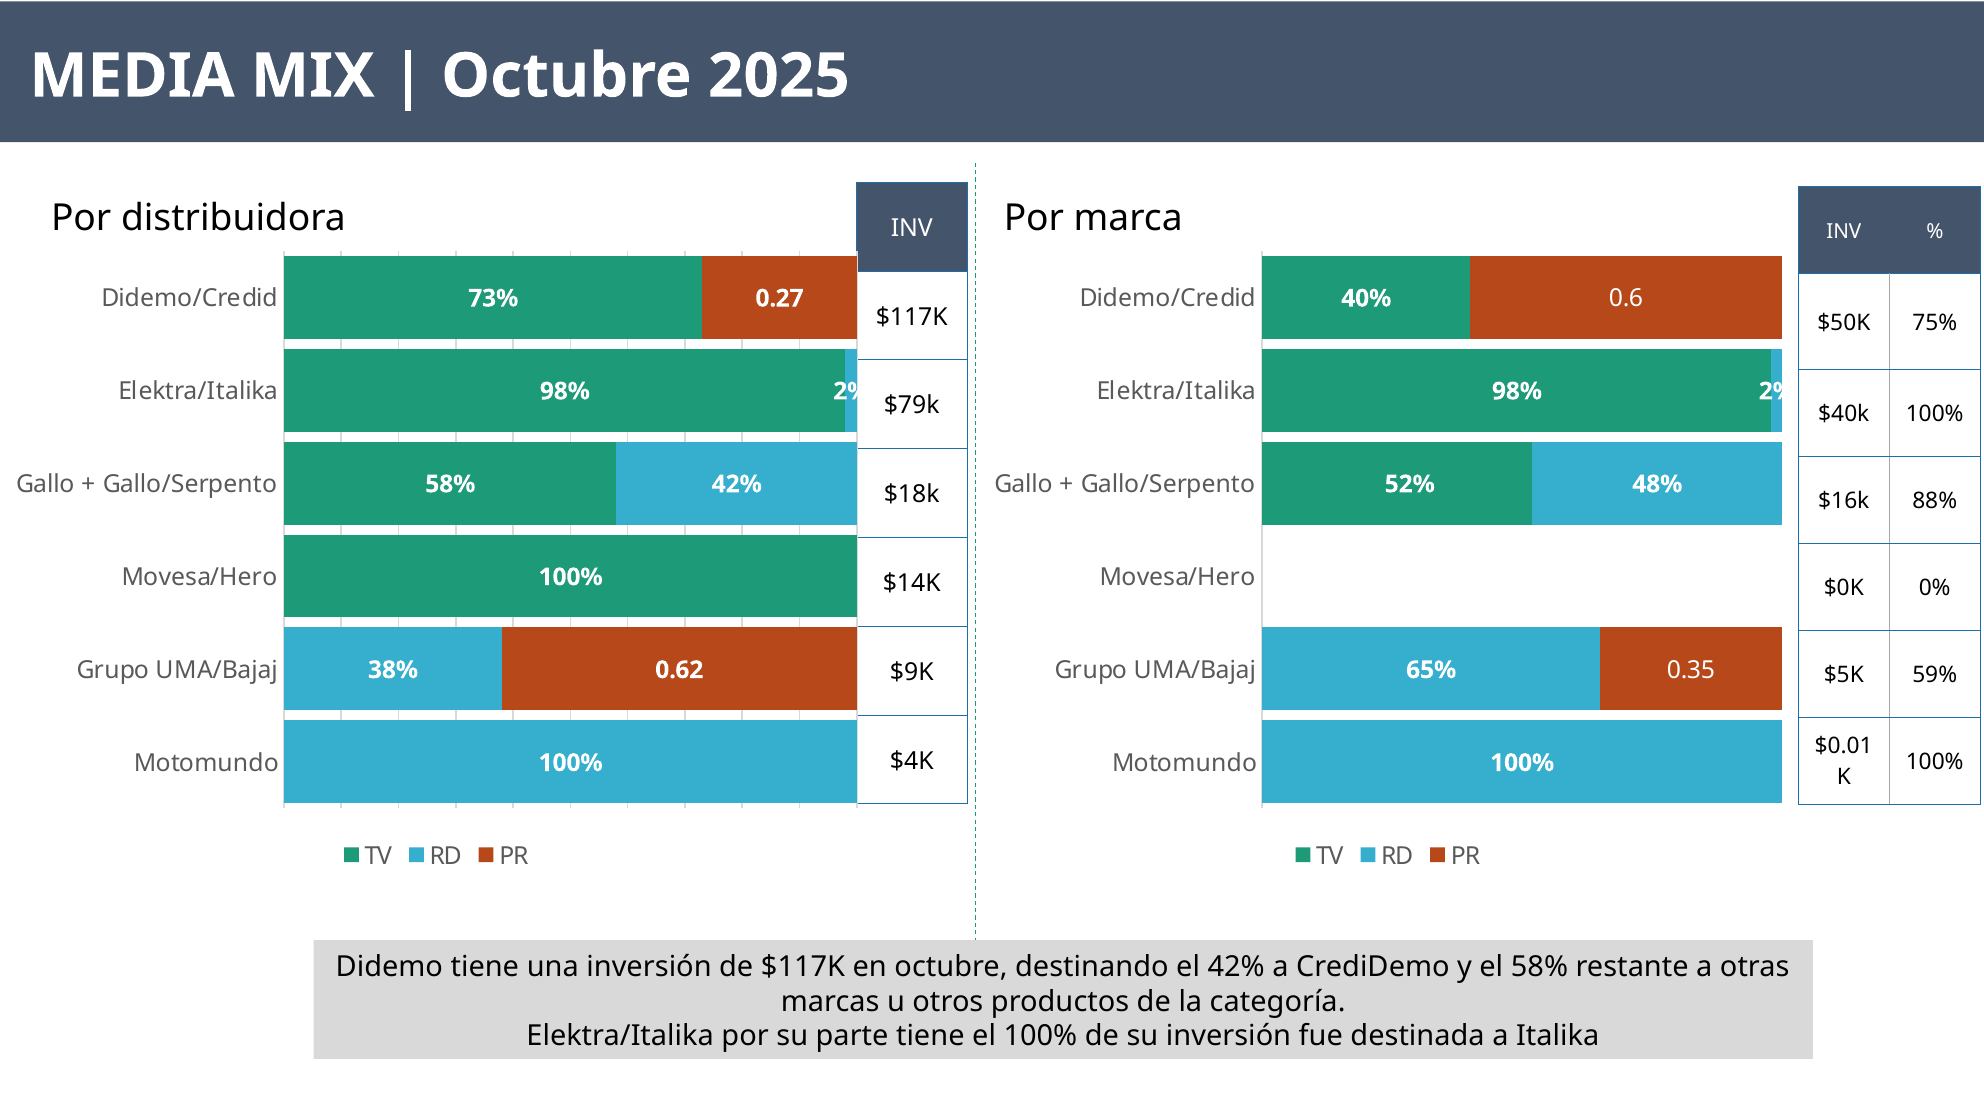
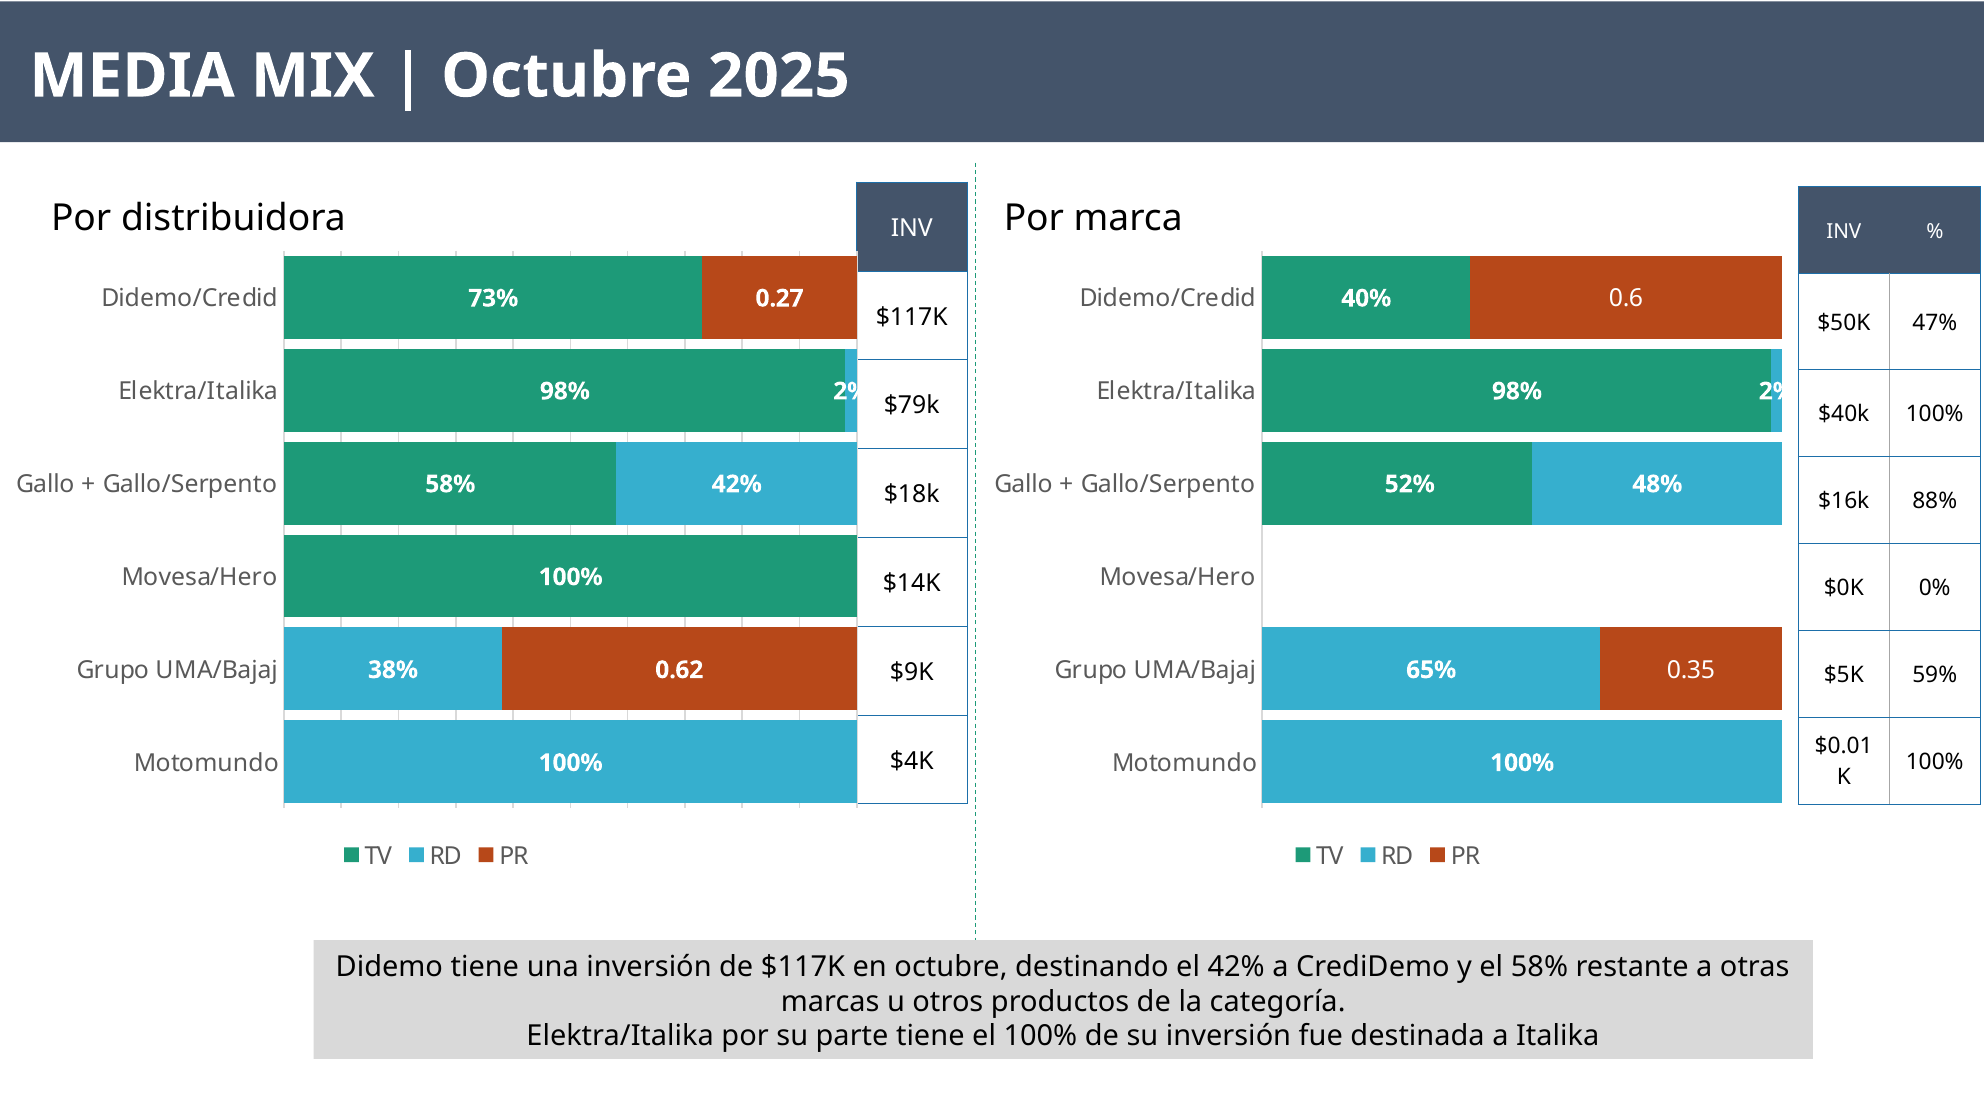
75%: 75% -> 47%
